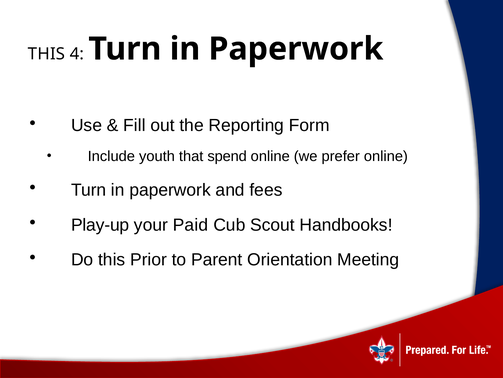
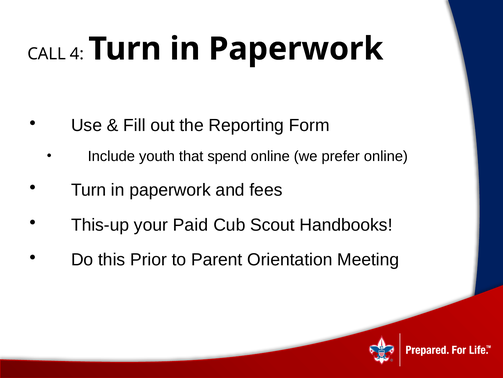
THIS at (47, 54): THIS -> CALL
Play-up: Play-up -> This-up
